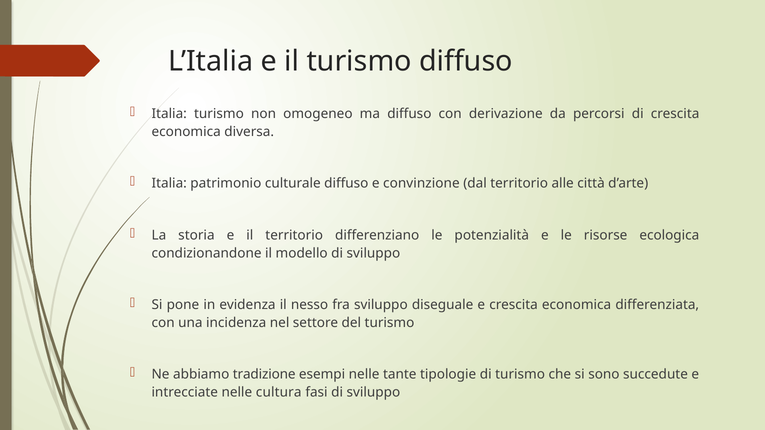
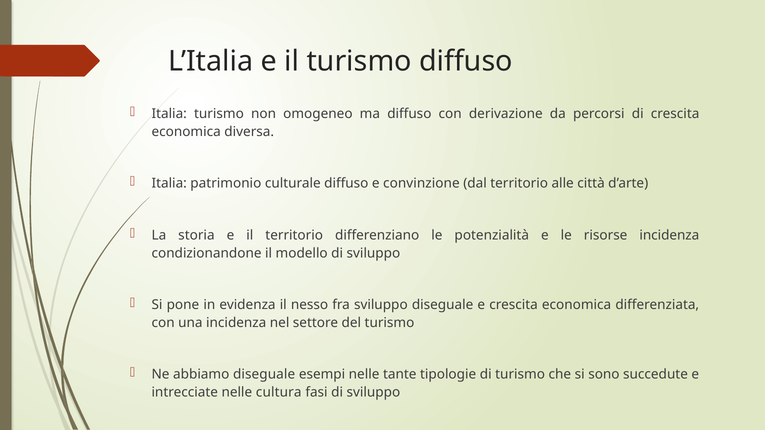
risorse ecologica: ecologica -> incidenza
abbiamo tradizione: tradizione -> diseguale
